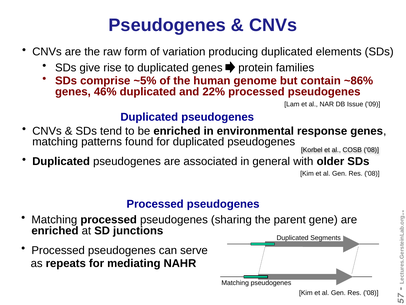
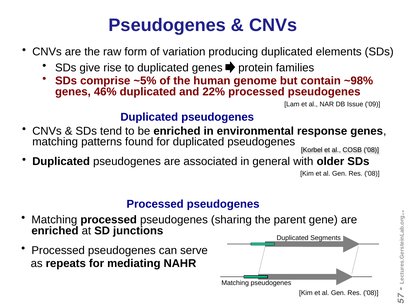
~86%: ~86% -> ~98%
